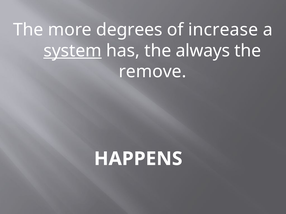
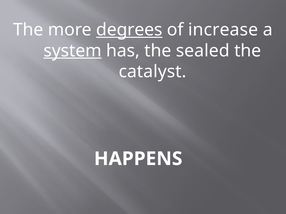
degrees underline: none -> present
always: always -> sealed
remove: remove -> catalyst
